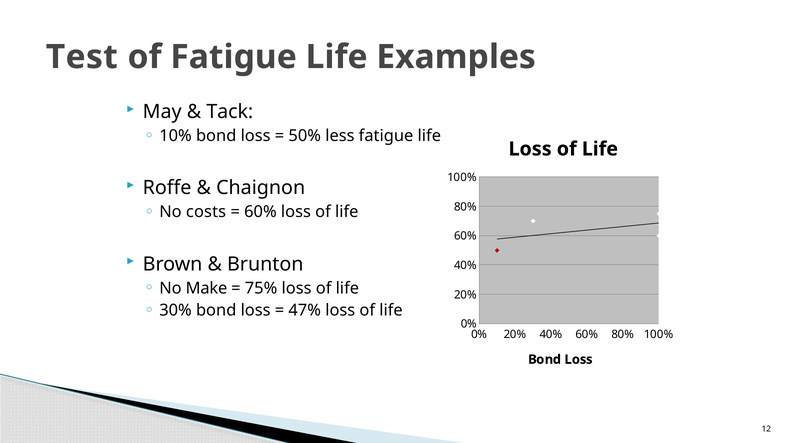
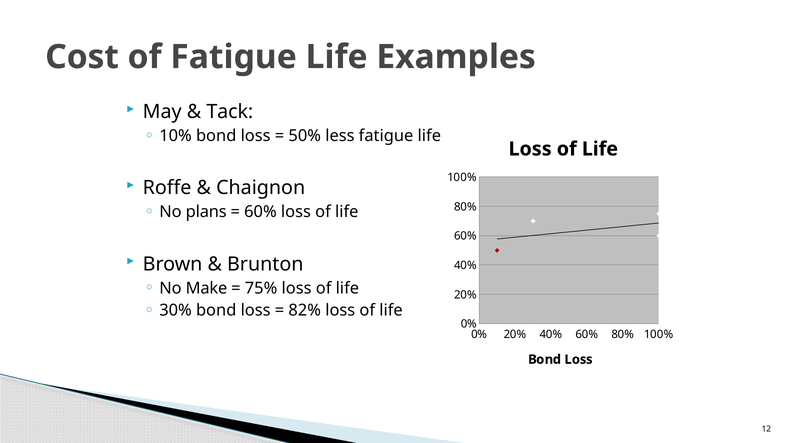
Test: Test -> Cost
costs: costs -> plans
47%: 47% -> 82%
